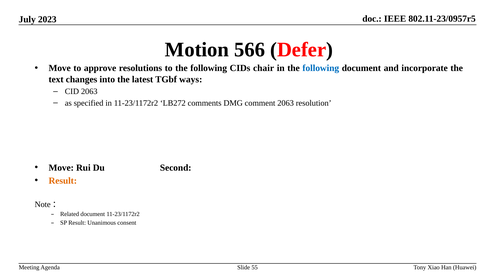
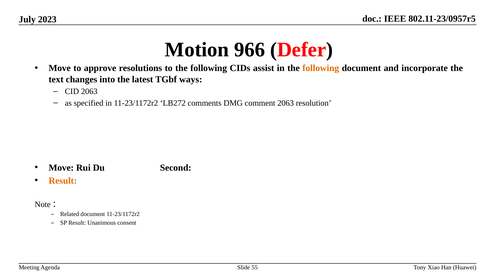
566: 566 -> 966
chair: chair -> assist
following at (321, 68) colour: blue -> orange
